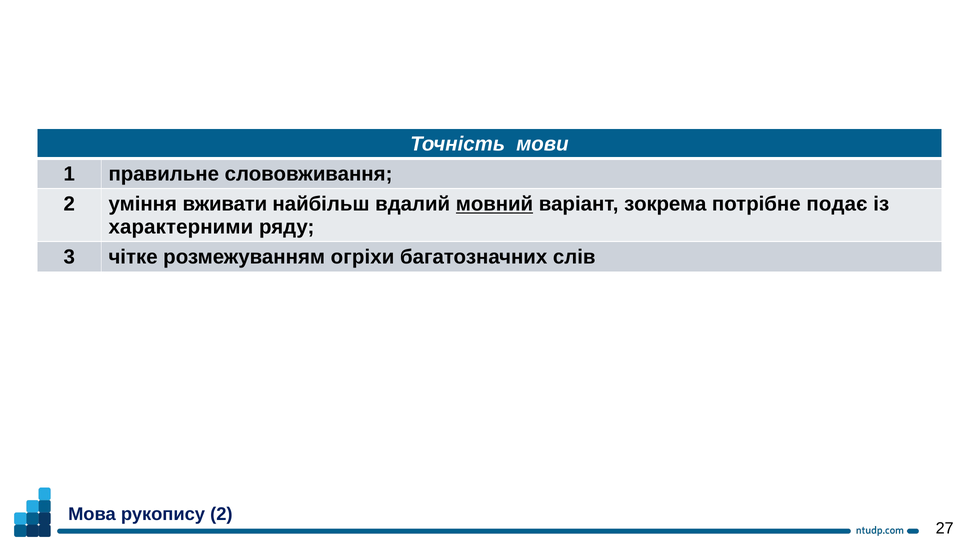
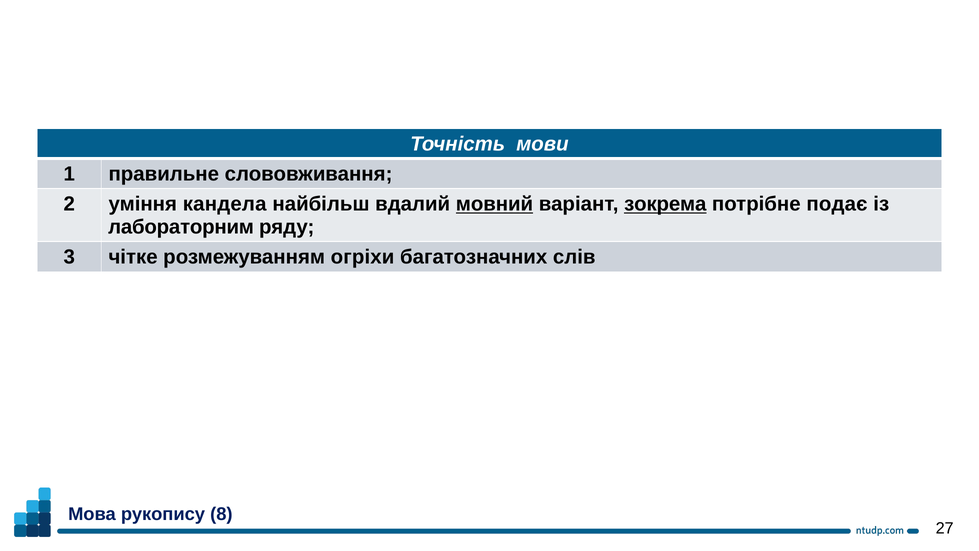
вживати: вживати -> кандела
зокрема underline: none -> present
характерними: характерними -> лабораторним
рукопису 2: 2 -> 8
